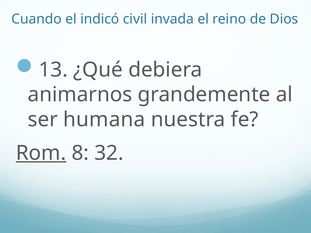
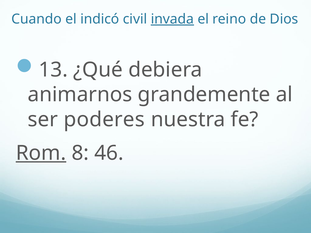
invada underline: none -> present
humana: humana -> poderes
32: 32 -> 46
